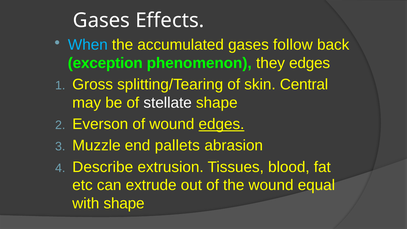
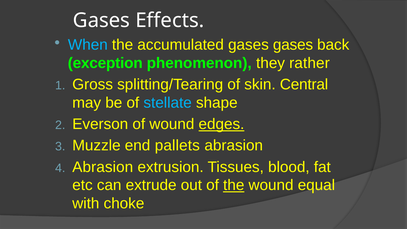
gases follow: follow -> gases
they edges: edges -> rather
stellate colour: white -> light blue
Describe at (103, 167): Describe -> Abrasion
the at (234, 185) underline: none -> present
with shape: shape -> choke
